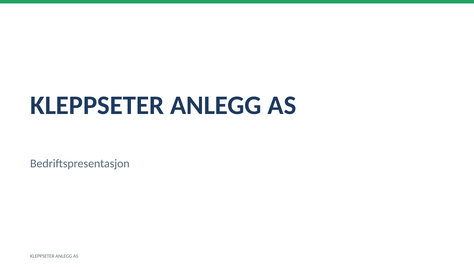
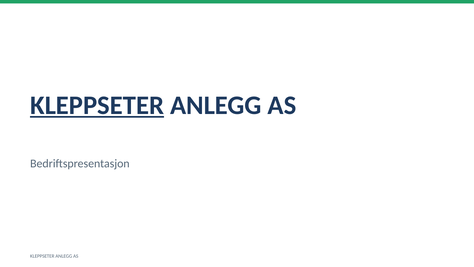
KLEPPSETER at (97, 105) underline: none -> present
